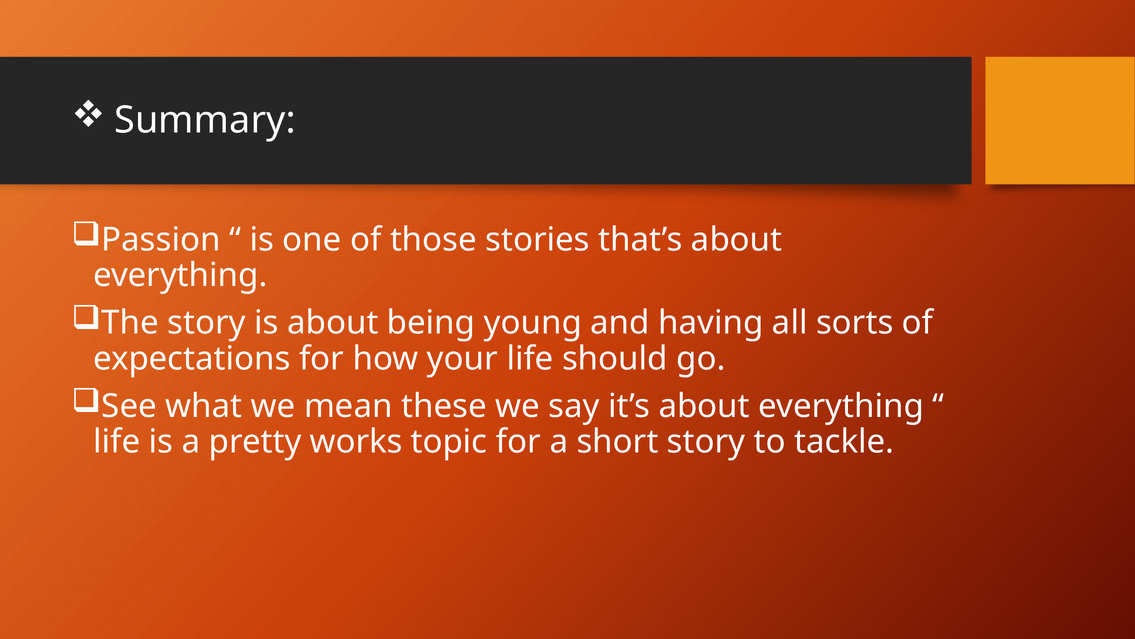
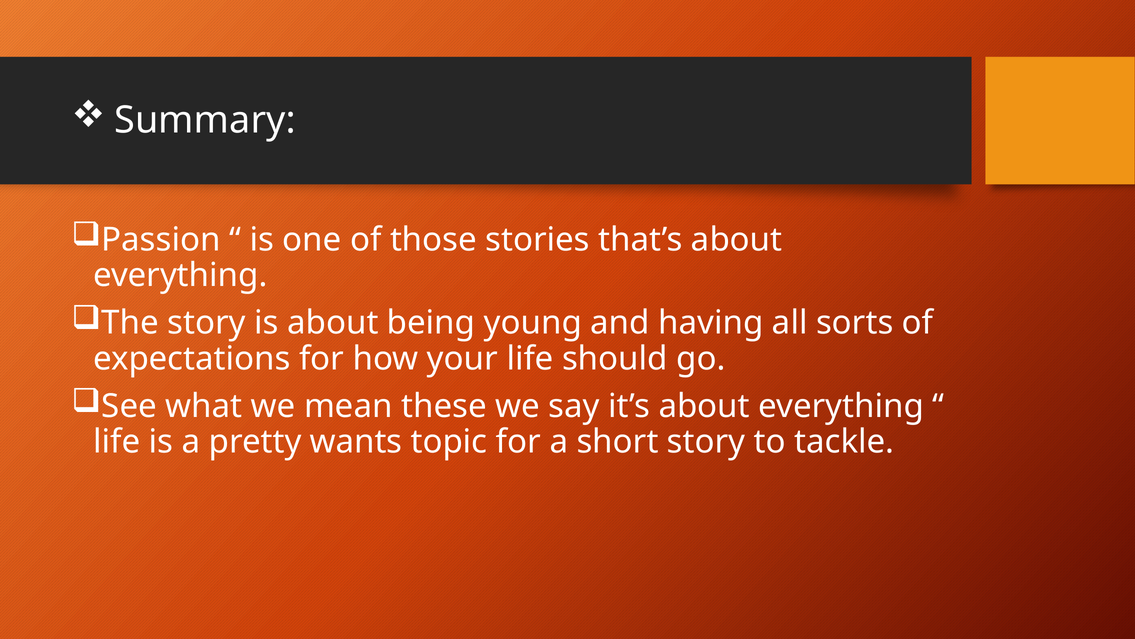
works: works -> wants
